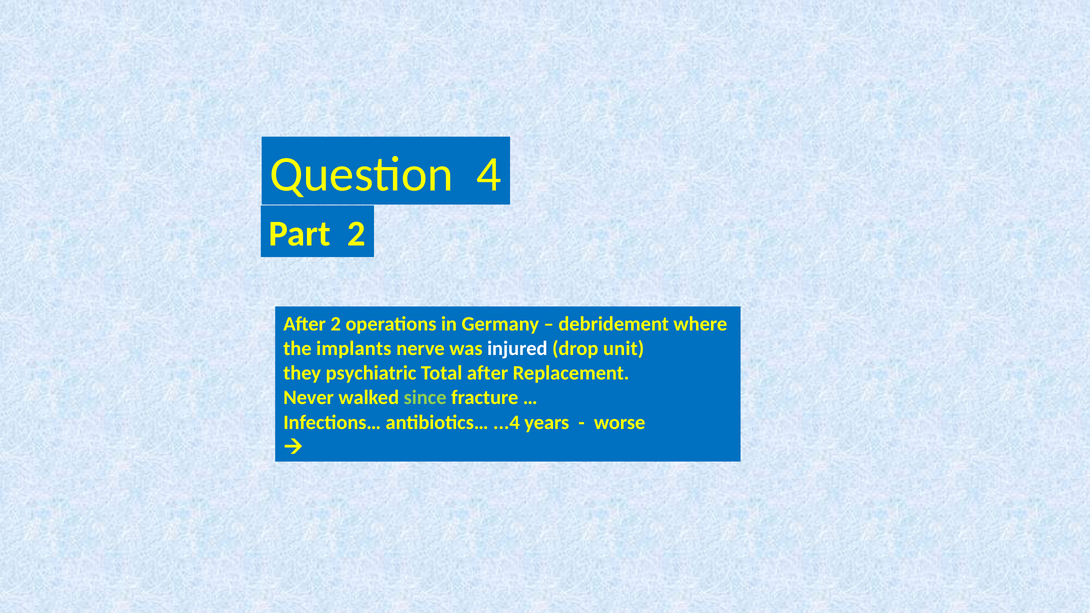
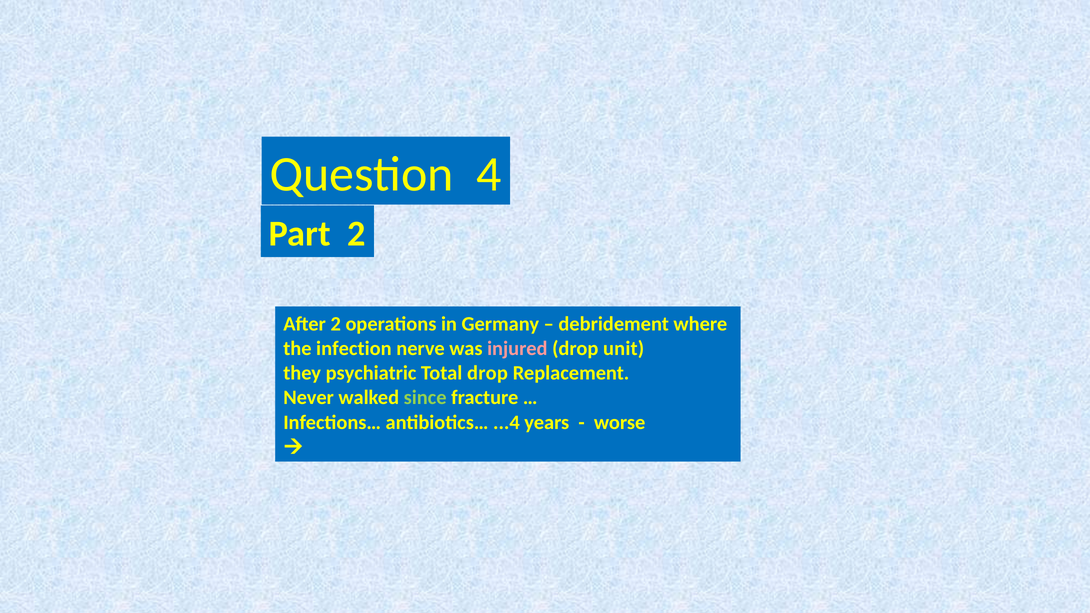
implants: implants -> infection
injured colour: white -> pink
Total after: after -> drop
